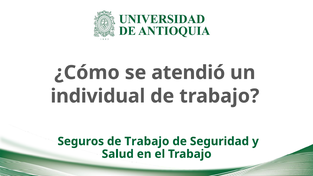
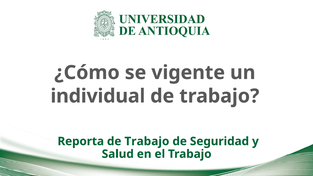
atendió: atendió -> vigente
Seguros: Seguros -> Reporta
